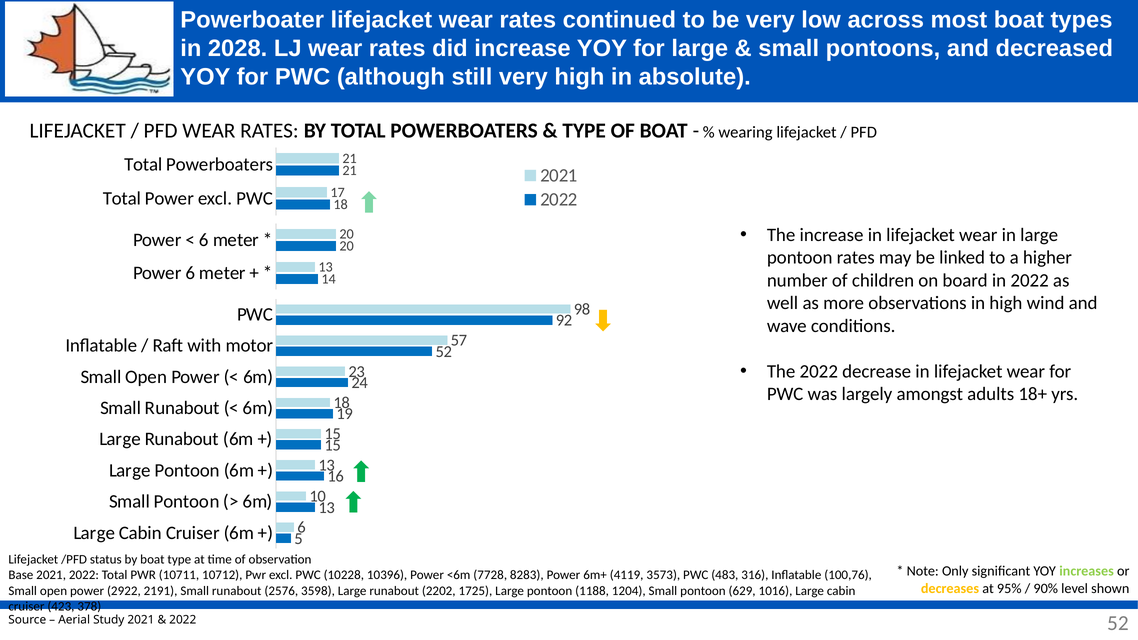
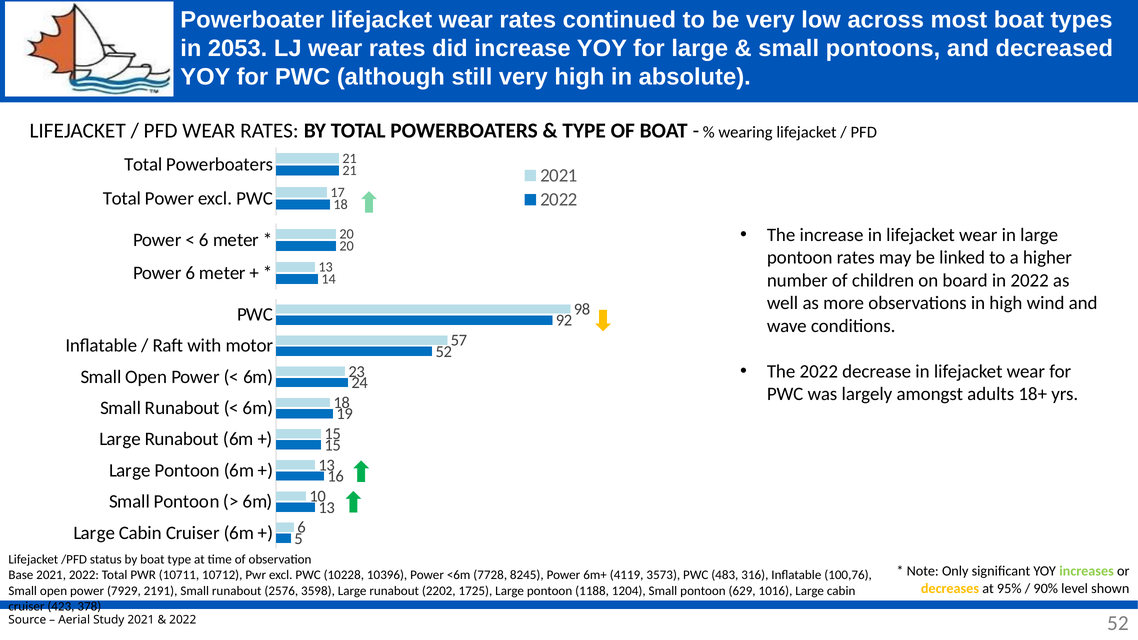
2028: 2028 -> 2053
8283: 8283 -> 8245
2922: 2922 -> 7929
